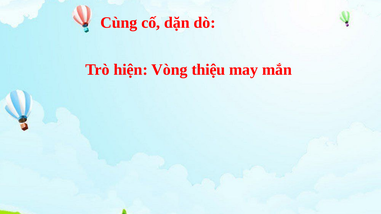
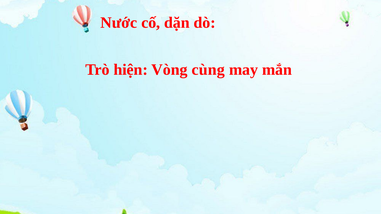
Cùng: Cùng -> Nước
thiệu: thiệu -> cùng
